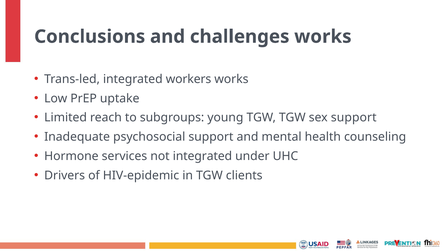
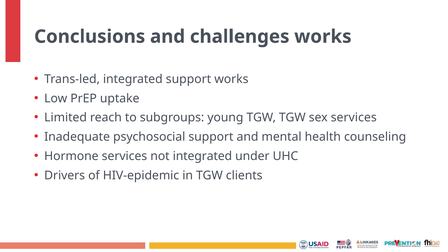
integrated workers: workers -> support
sex support: support -> services
